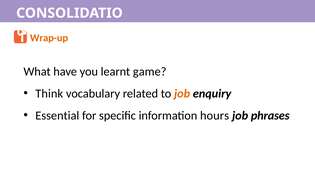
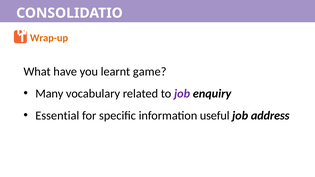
Think: Think -> Many
job at (182, 94) colour: orange -> purple
hours: hours -> useful
phrases: phrases -> address
